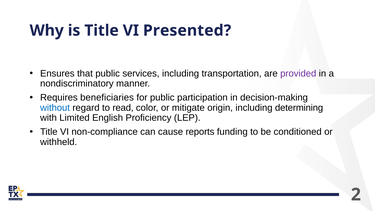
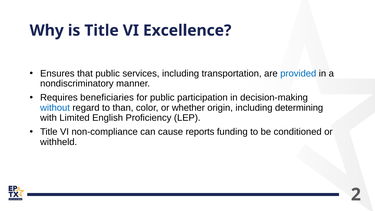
Presented: Presented -> Excellence
provided colour: purple -> blue
read: read -> than
mitigate: mitigate -> whether
